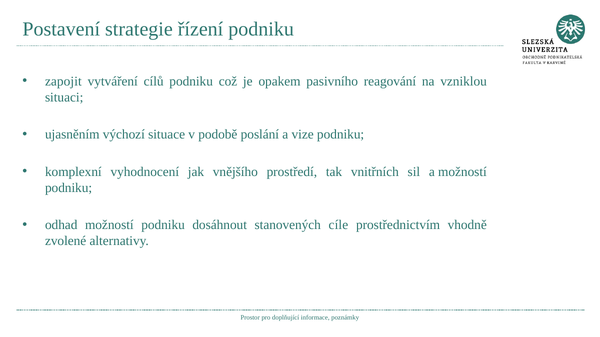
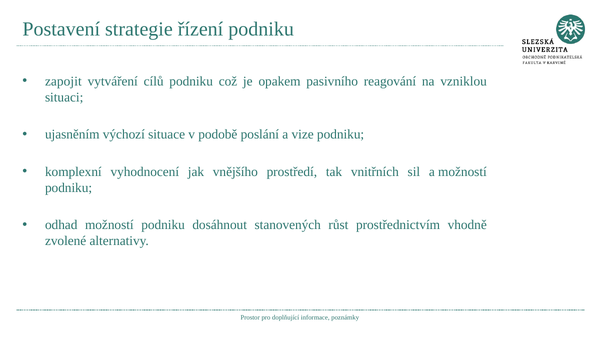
cíle: cíle -> růst
